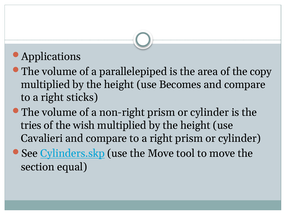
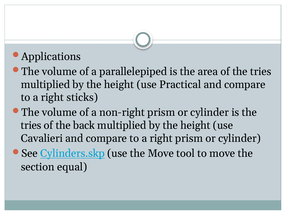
of the copy: copy -> tries
Becomes: Becomes -> Practical
wish: wish -> back
